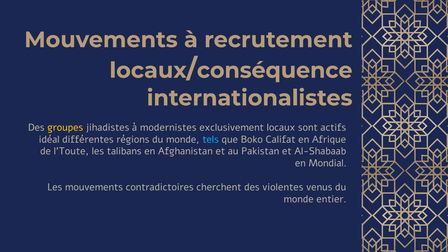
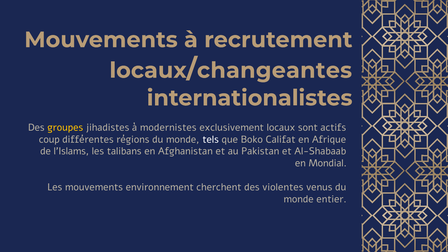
conséquence: conséquence -> changeantes
idéal: idéal -> coup
tels colour: light blue -> white
l'Toute: l'Toute -> l'Islams
contradictoires: contradictoires -> environnement
